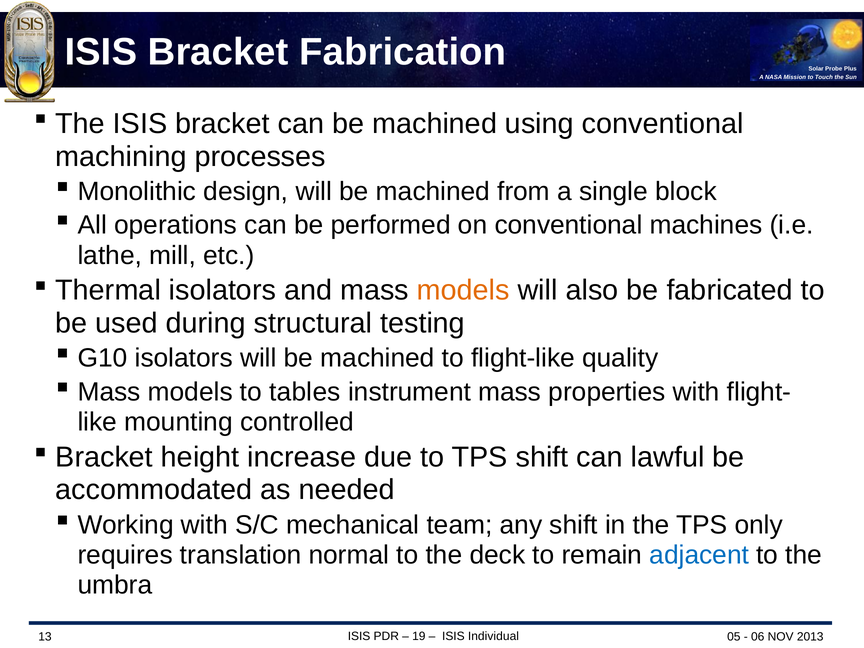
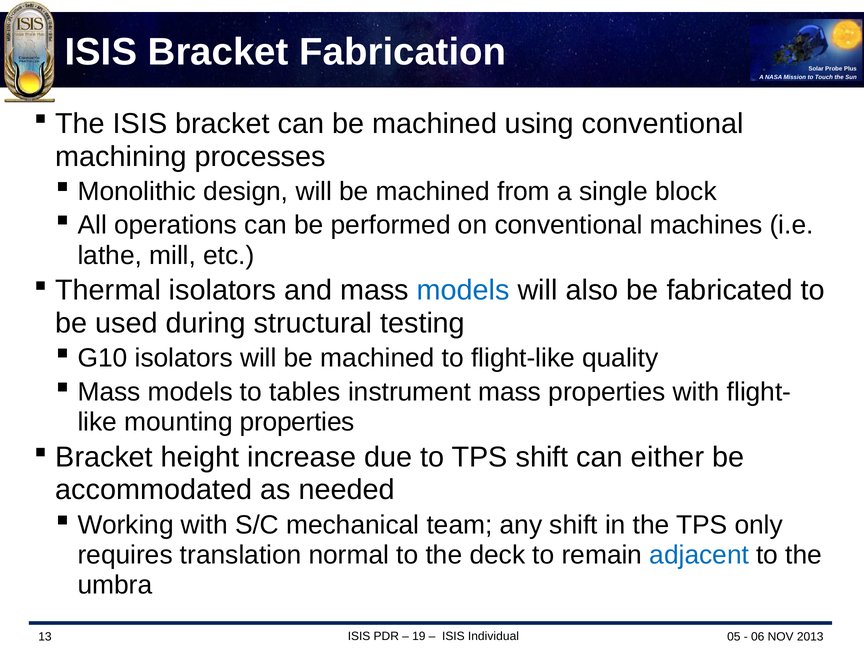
models at (463, 290) colour: orange -> blue
mounting controlled: controlled -> properties
lawful: lawful -> either
